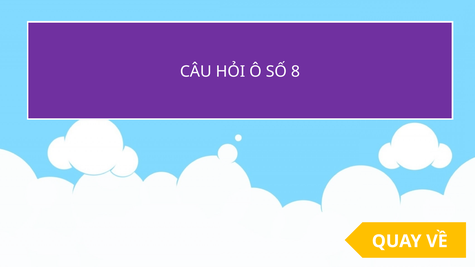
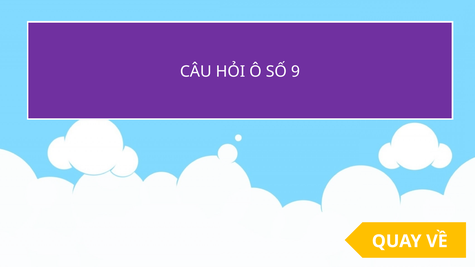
8: 8 -> 9
